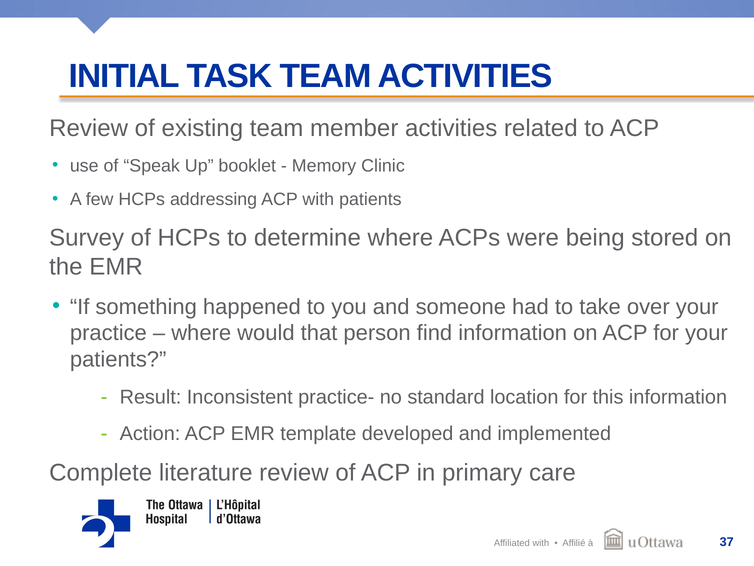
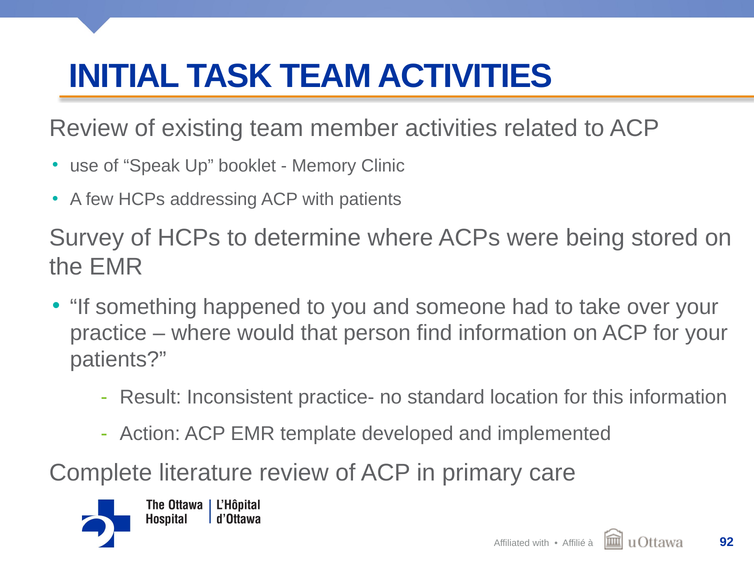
37: 37 -> 92
